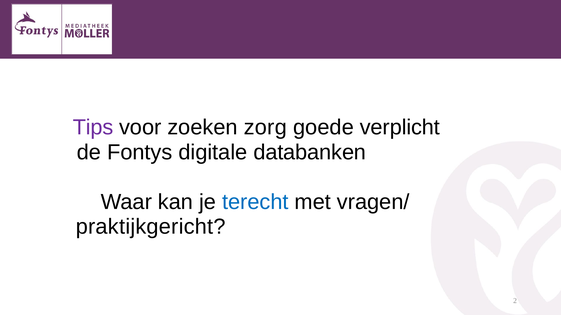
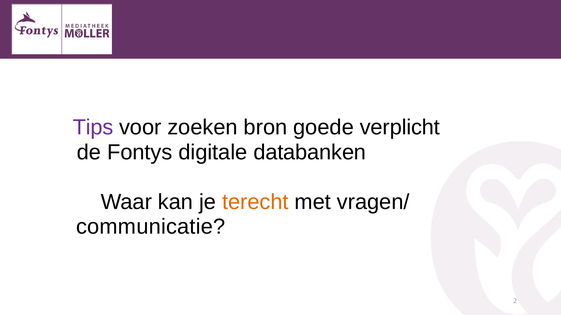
zorg: zorg -> bron
terecht colour: blue -> orange
praktijkgericht: praktijkgericht -> communicatie
